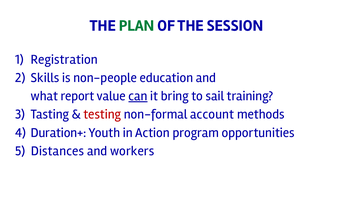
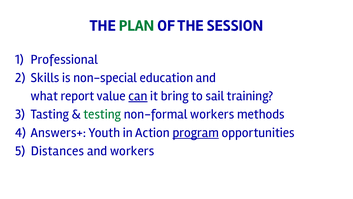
Registration: Registration -> Professional
non-people: non-people -> non-special
testing colour: red -> green
non-formal account: account -> workers
Duration+: Duration+ -> Answers+
program underline: none -> present
